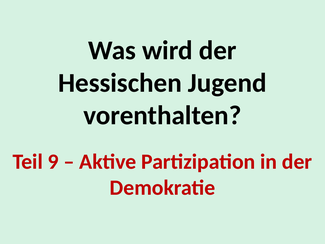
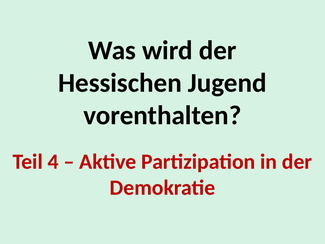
9: 9 -> 4
